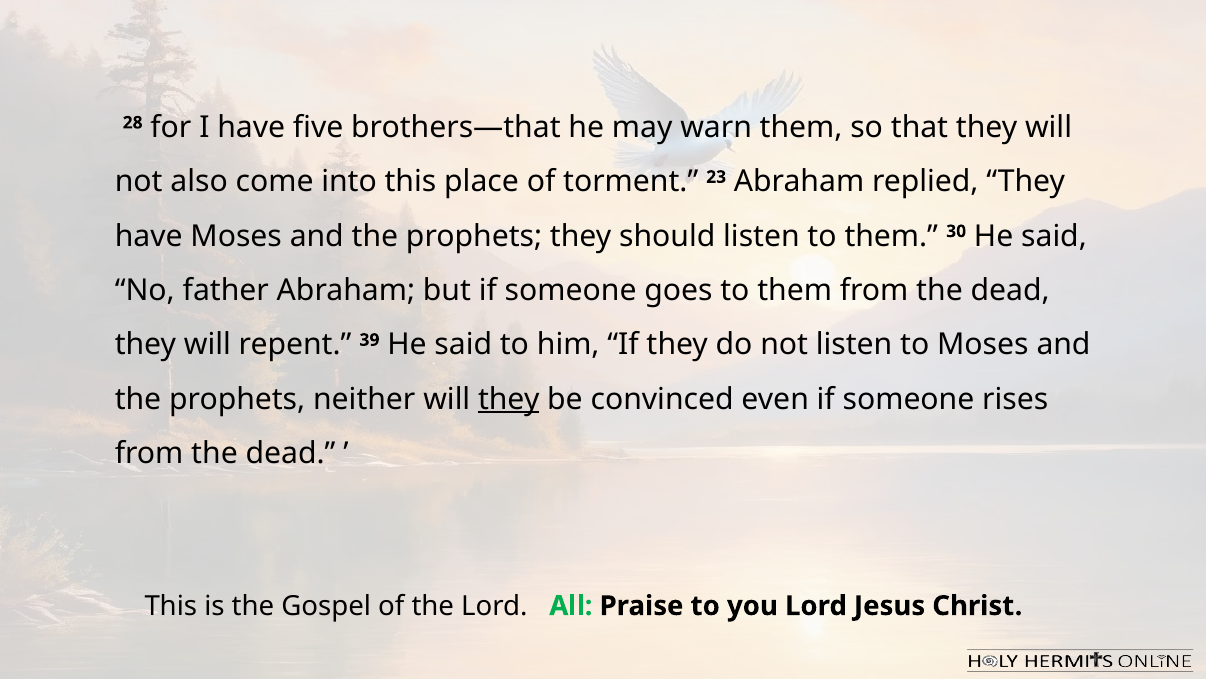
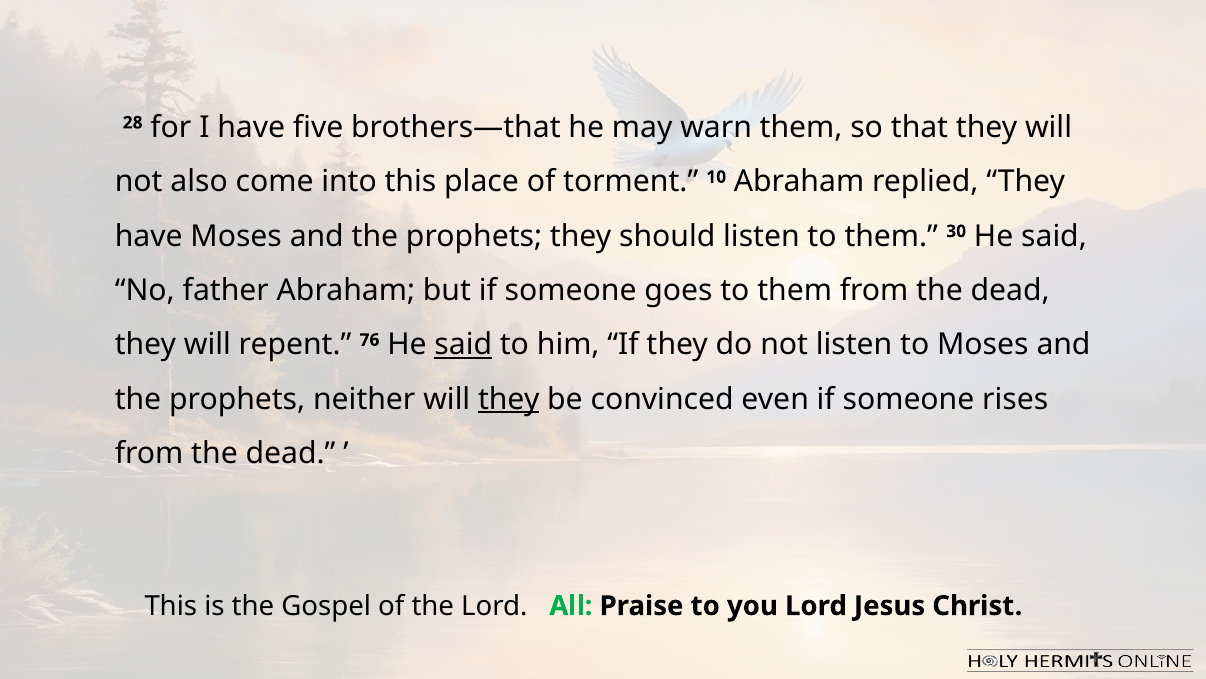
23: 23 -> 10
39: 39 -> 76
said at (463, 345) underline: none -> present
